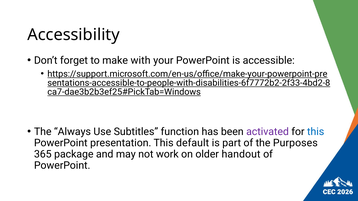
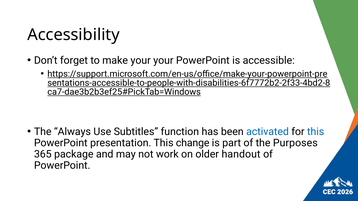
make with: with -> your
activated colour: purple -> blue
default: default -> change
